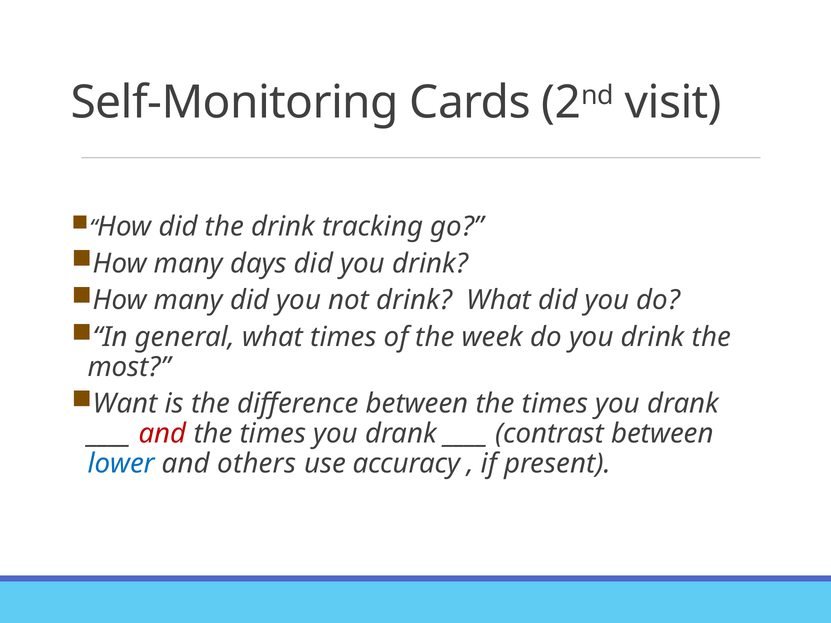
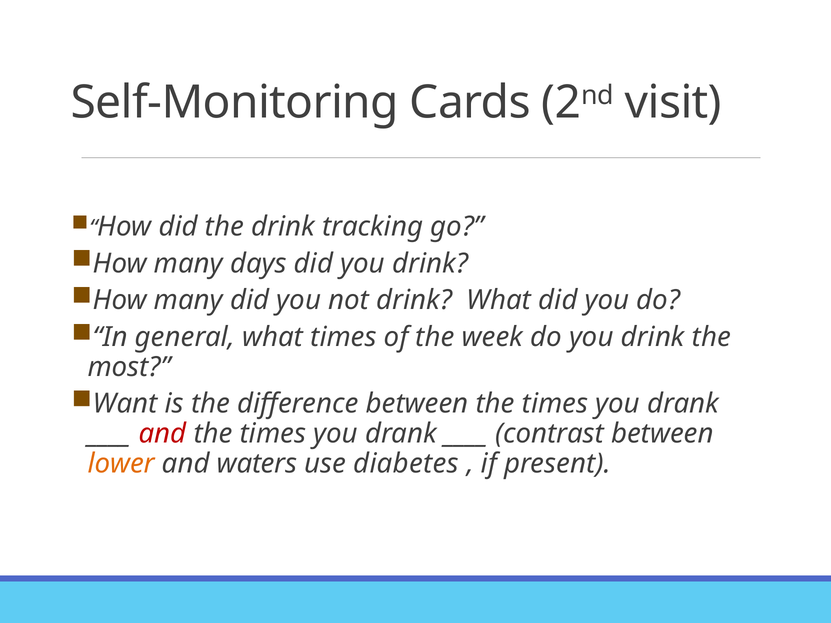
lower colour: blue -> orange
others: others -> waters
accuracy: accuracy -> diabetes
